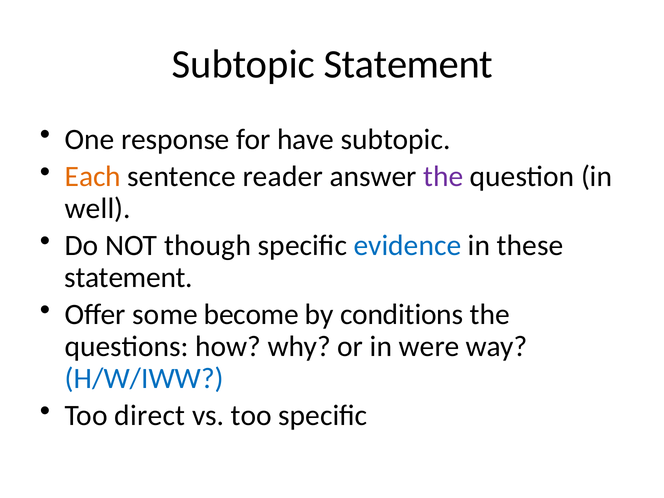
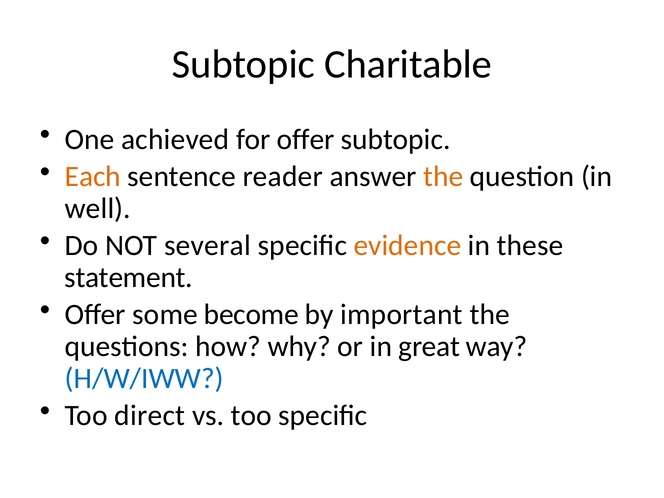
Subtopic Statement: Statement -> Charitable
response: response -> achieved
for have: have -> offer
the at (443, 176) colour: purple -> orange
though: though -> several
evidence colour: blue -> orange
conditions: conditions -> important
were: were -> great
